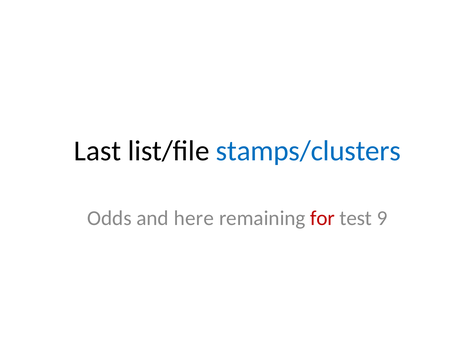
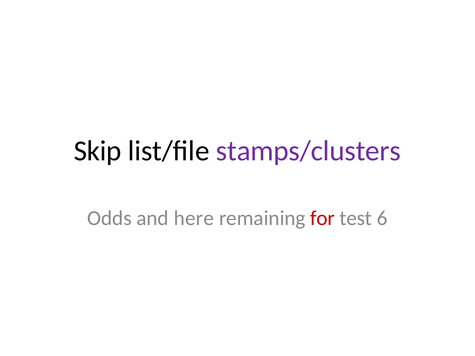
Last: Last -> Skip
stamps/clusters colour: blue -> purple
9: 9 -> 6
